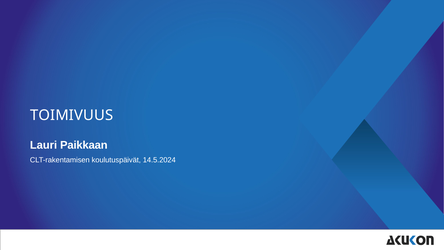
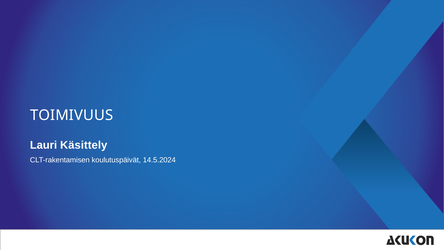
Paikkaan: Paikkaan -> Käsittely
